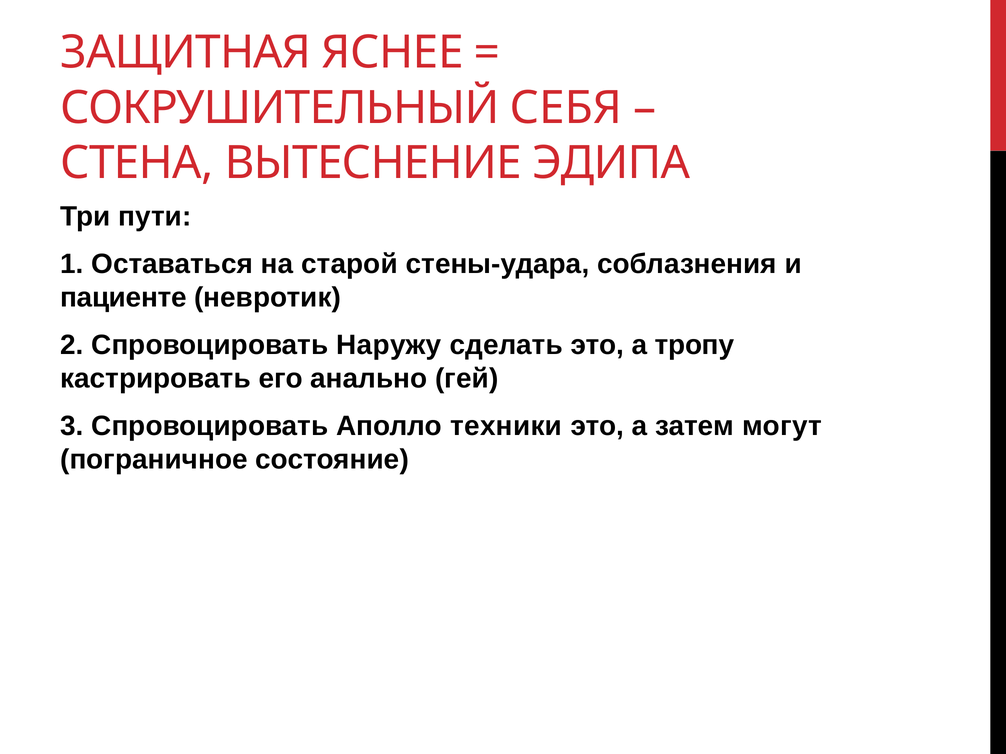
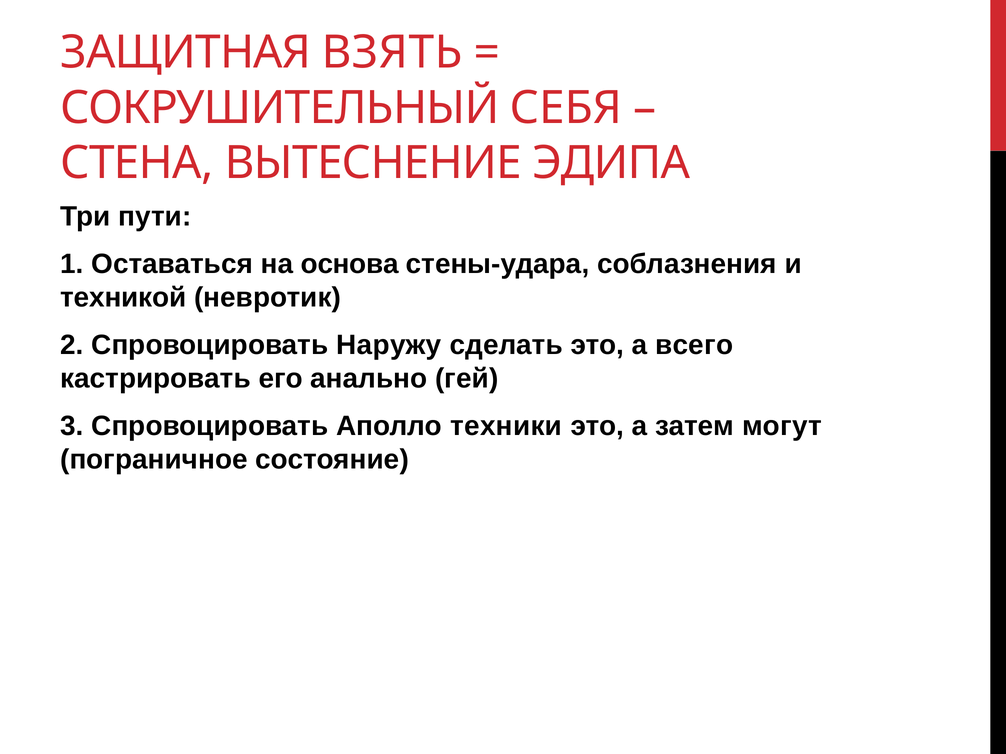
ЯСНЕЕ: ЯСНЕЕ -> ВЗЯТЬ
старой: старой -> основа
пациенте: пациенте -> техникой
тропу: тропу -> всего
